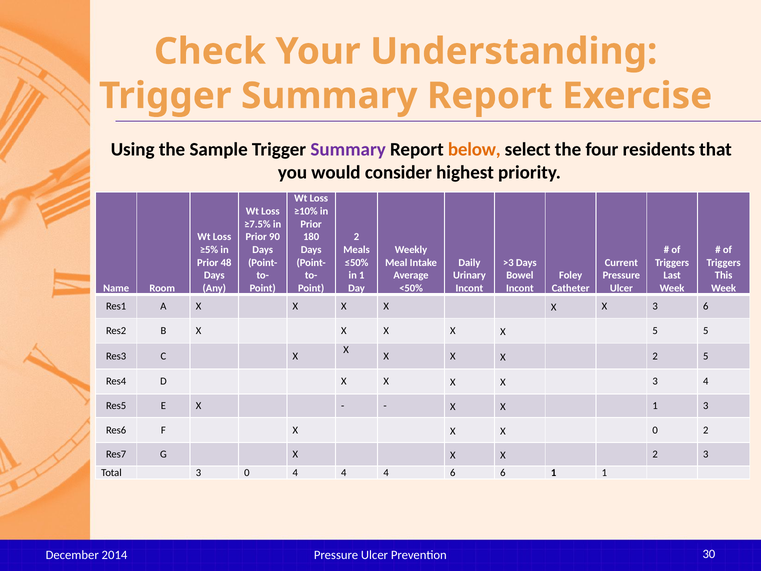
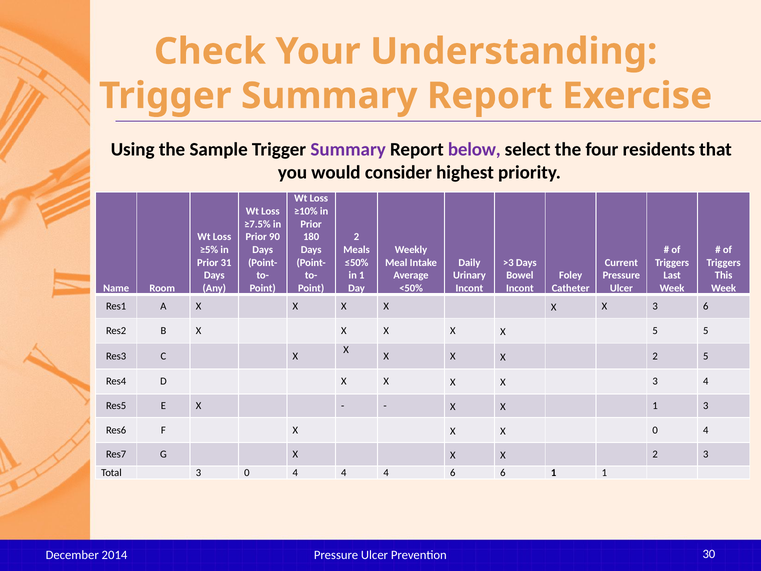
below colour: orange -> purple
48: 48 -> 31
X 0 2: 2 -> 4
